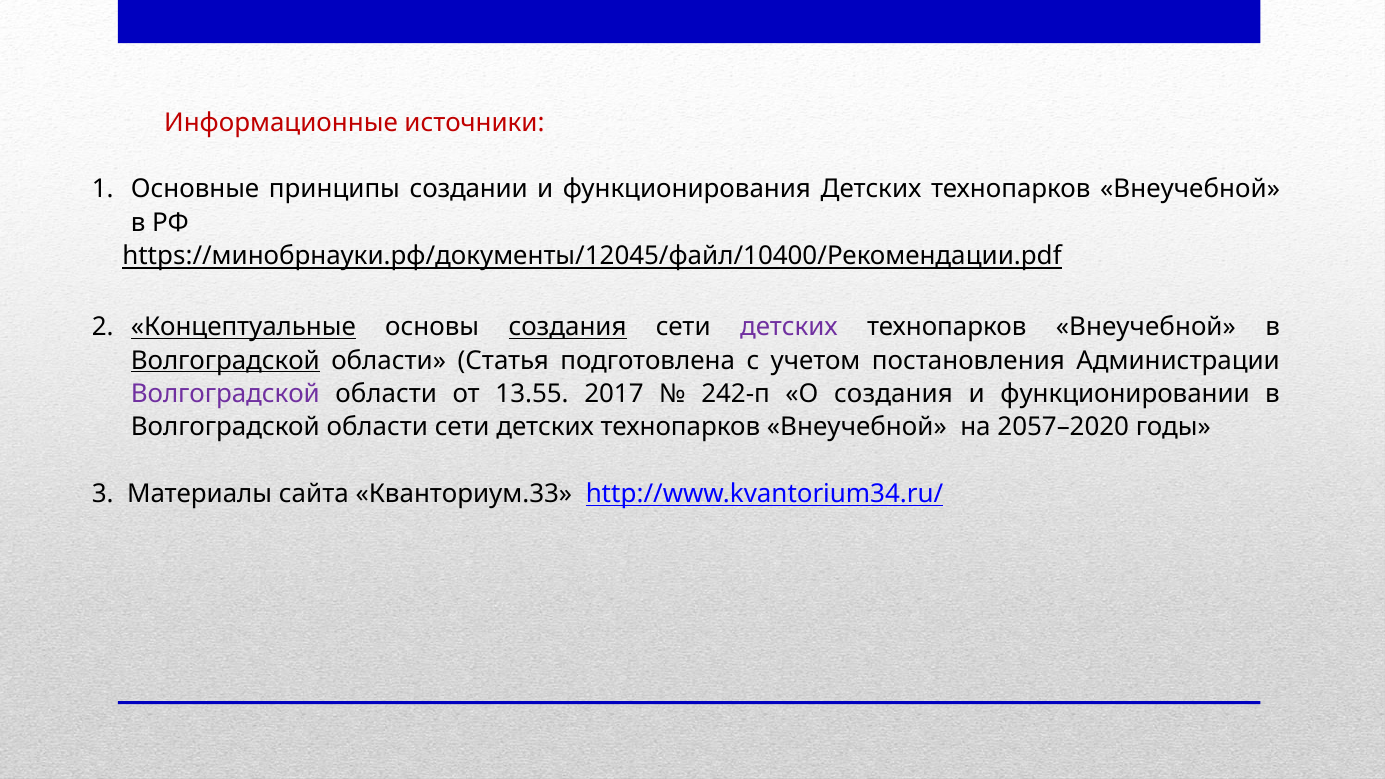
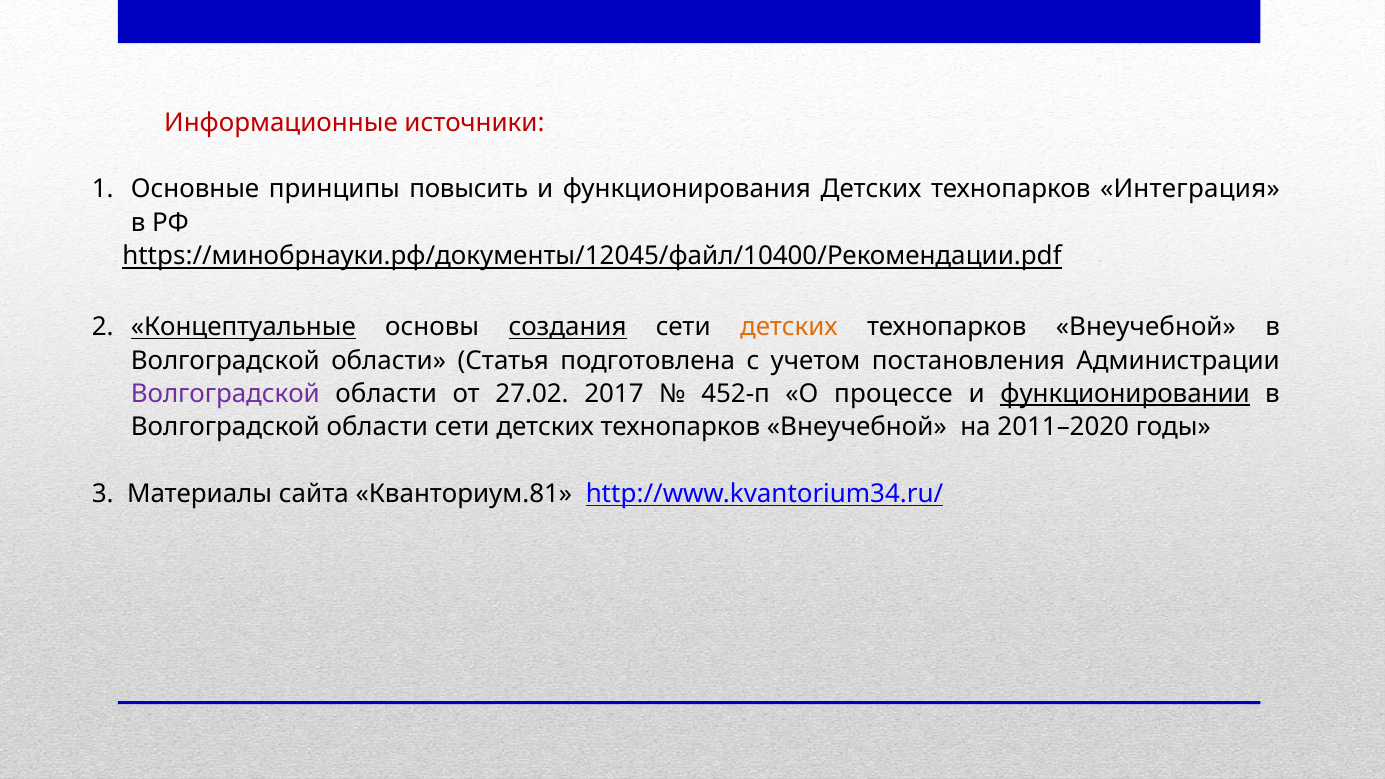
создании: создании -> повысить
функционирования Детских технопарков Внеучебной: Внеучебной -> Интеграция
детских at (789, 327) colour: purple -> orange
Волгоградской at (225, 361) underline: present -> none
13.55: 13.55 -> 27.02
242-п: 242-п -> 452-п
О создания: создания -> процессе
функционировании underline: none -> present
2057–2020: 2057–2020 -> 2011–2020
Кванториум.33: Кванториум.33 -> Кванториум.81
